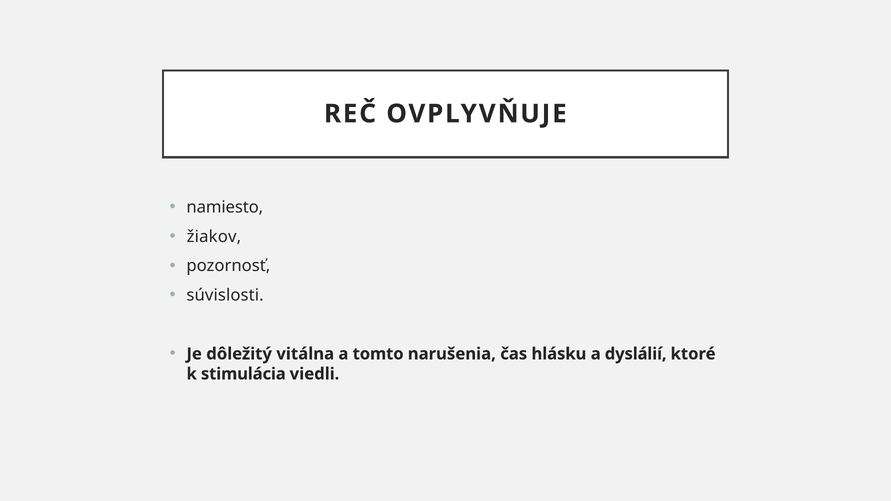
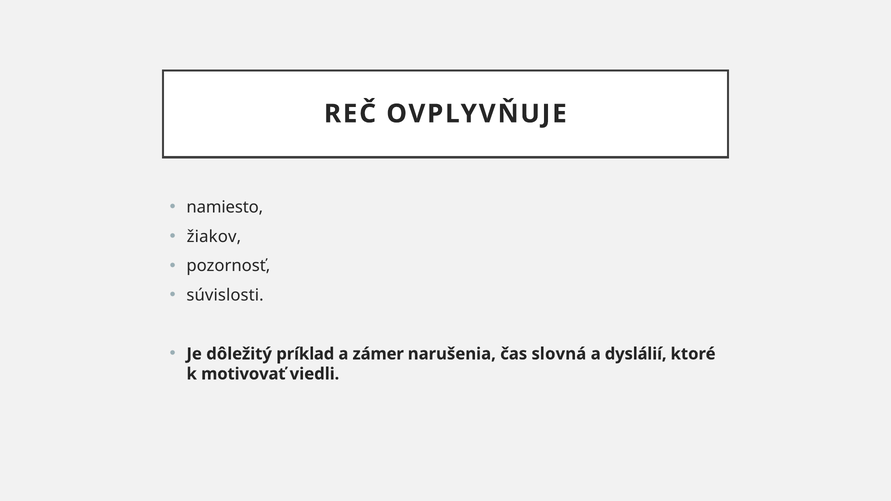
vitálna: vitálna -> príklad
tomto: tomto -> zámer
hlásku: hlásku -> slovná
stimulácia: stimulácia -> motivovať
